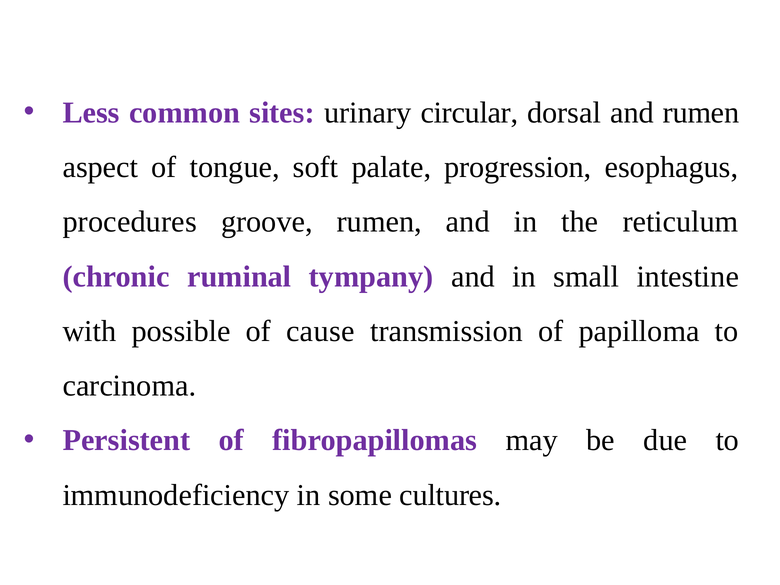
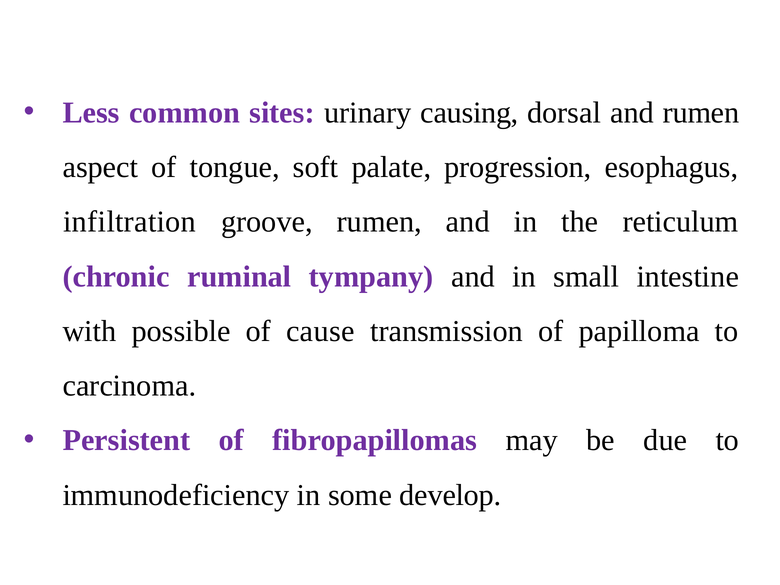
circular: circular -> causing
procedures: procedures -> infiltration
cultures: cultures -> develop
